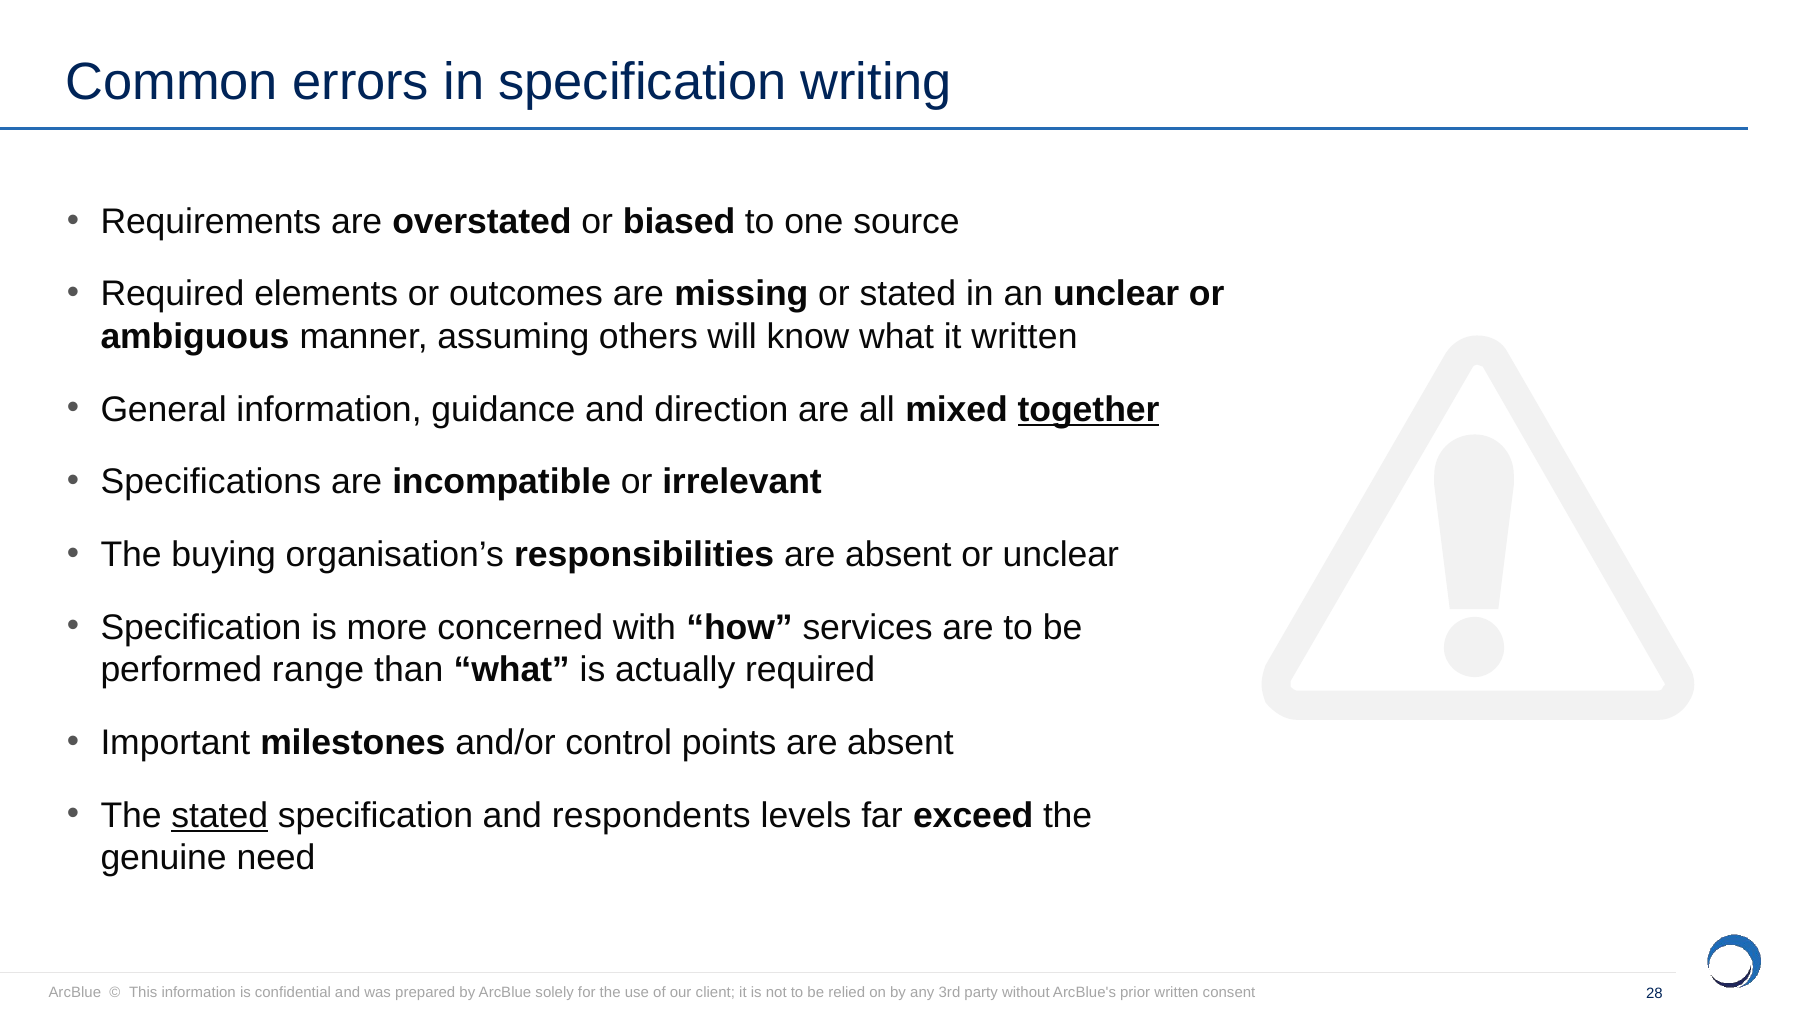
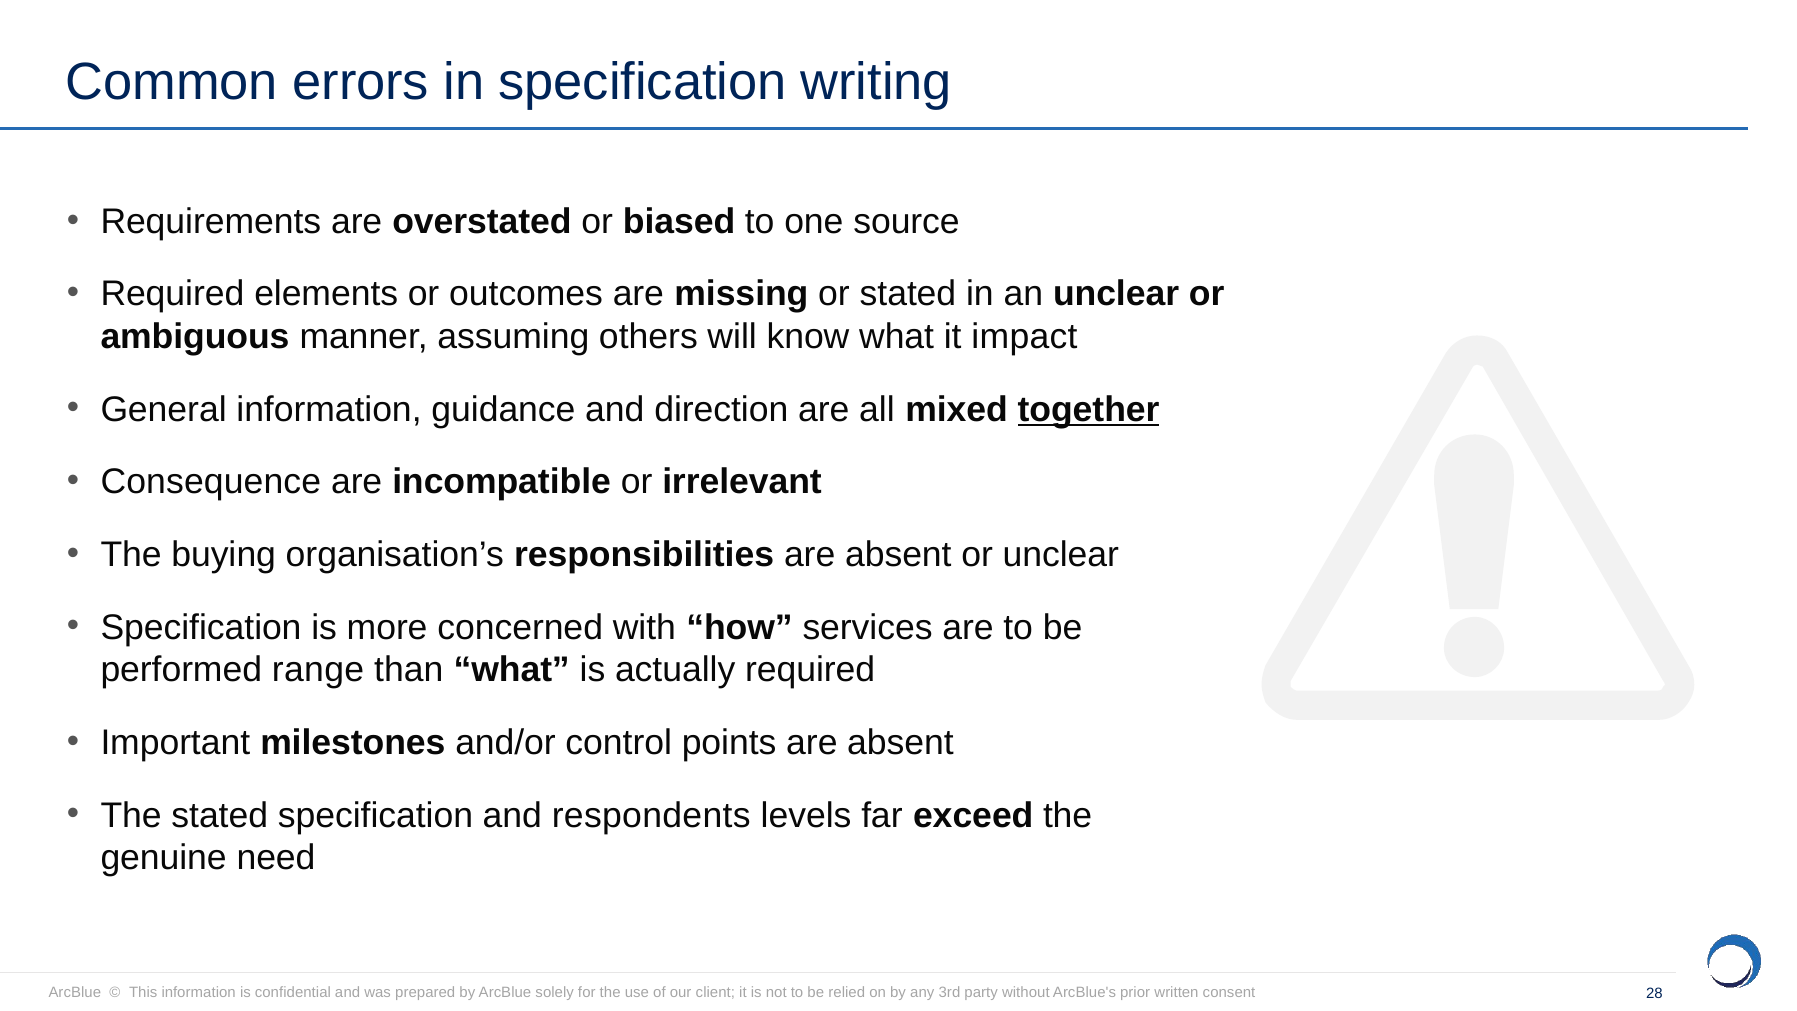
it written: written -> impact
Specifications: Specifications -> Consequence
stated at (220, 815) underline: present -> none
